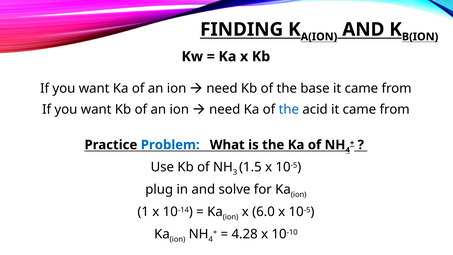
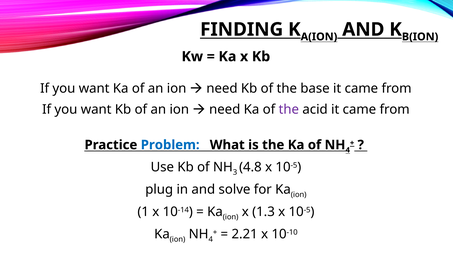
the at (289, 109) colour: blue -> purple
1.5: 1.5 -> 4.8
6.0: 6.0 -> 1.3
4.28: 4.28 -> 2.21
